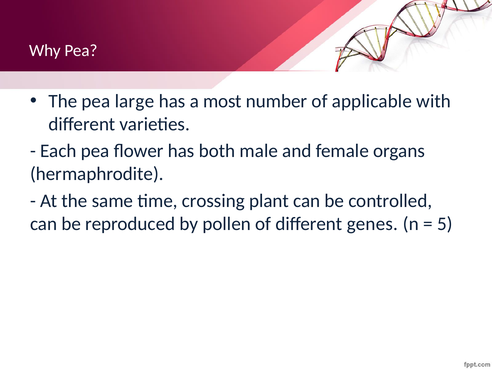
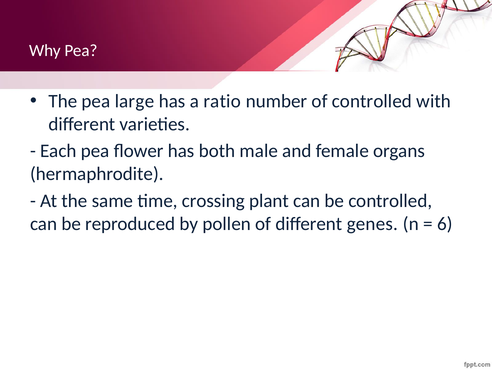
most: most -> ratio
of applicable: applicable -> controlled
5: 5 -> 6
